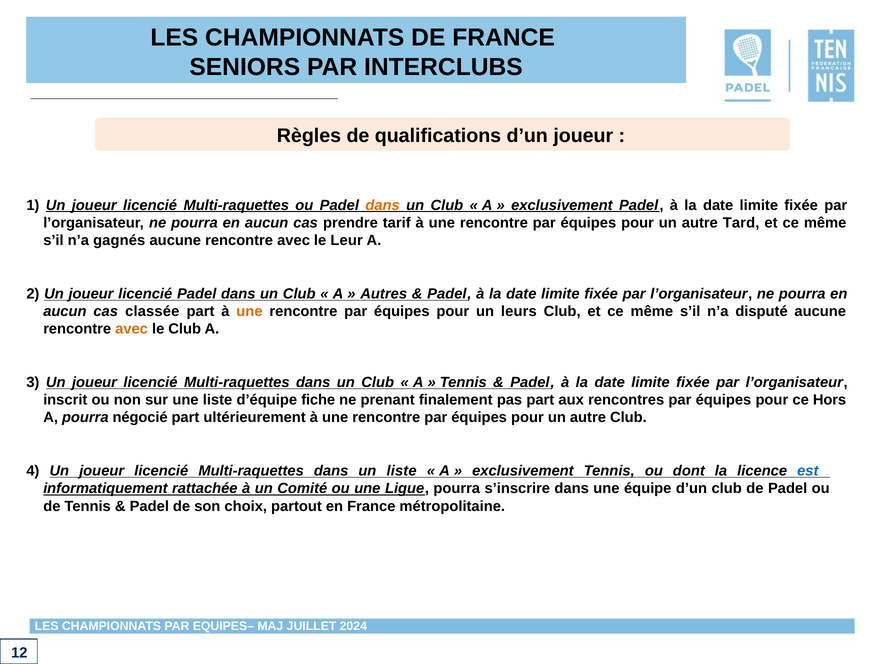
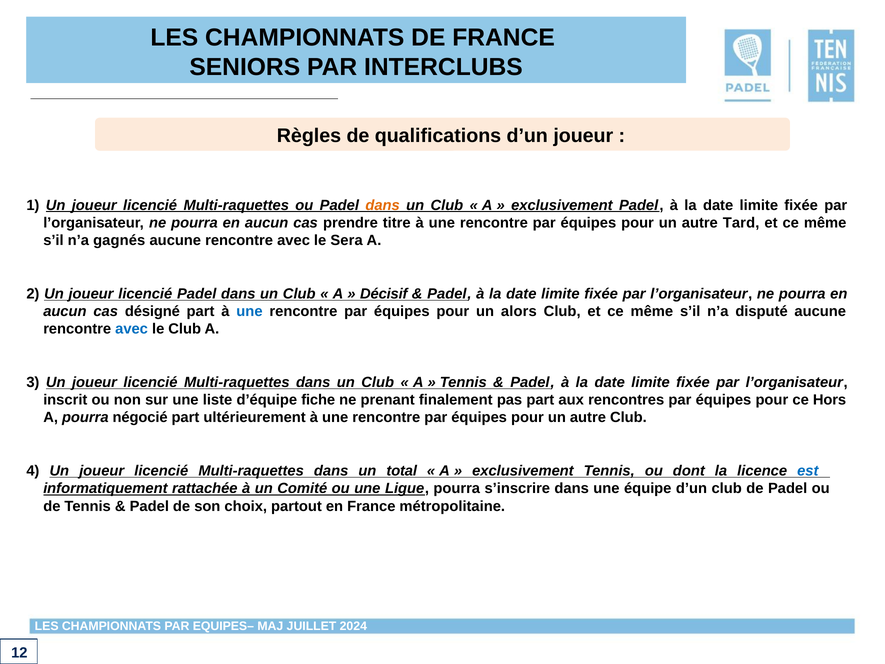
tarif: tarif -> titre
Leur: Leur -> Sera
Autres: Autres -> Décisif
classée: classée -> désigné
une at (249, 311) colour: orange -> blue
leurs: leurs -> alors
avec at (132, 329) colour: orange -> blue
un liste: liste -> total
